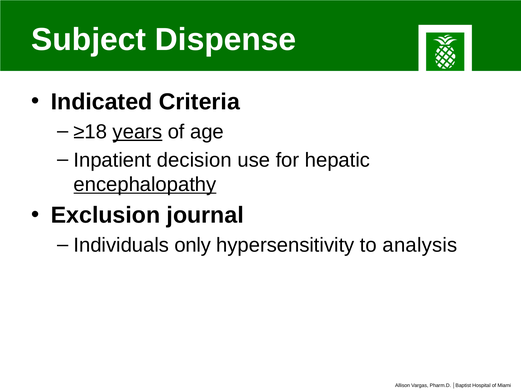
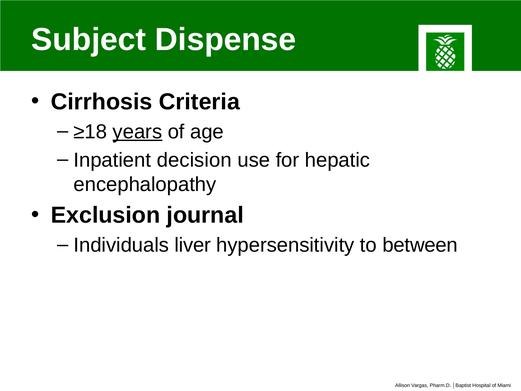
Indicated: Indicated -> Cirrhosis
encephalopathy underline: present -> none
only: only -> liver
analysis: analysis -> between
